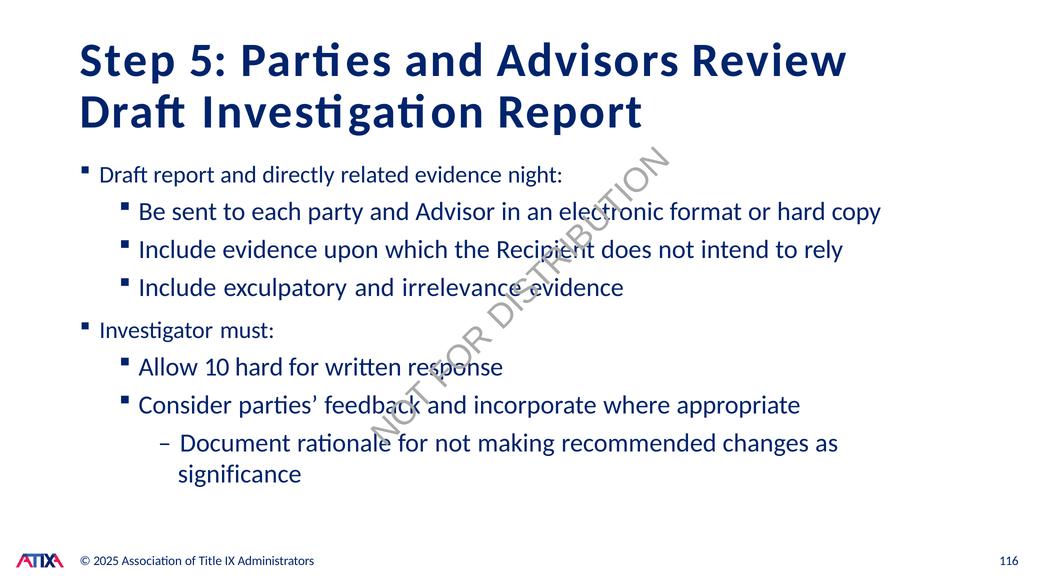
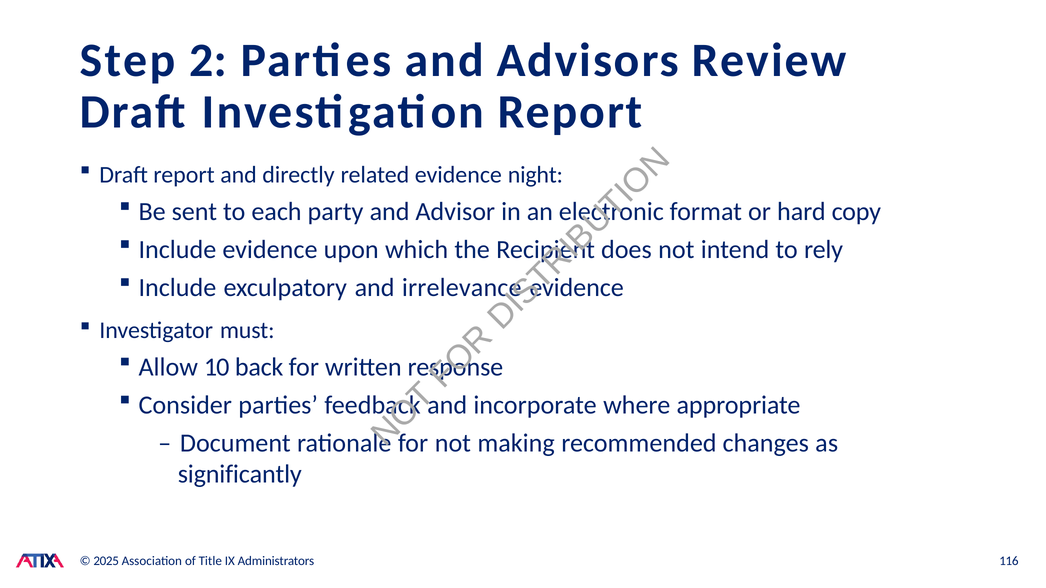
5: 5 -> 2
10 hard: hard -> back
significance: significance -> significantly
